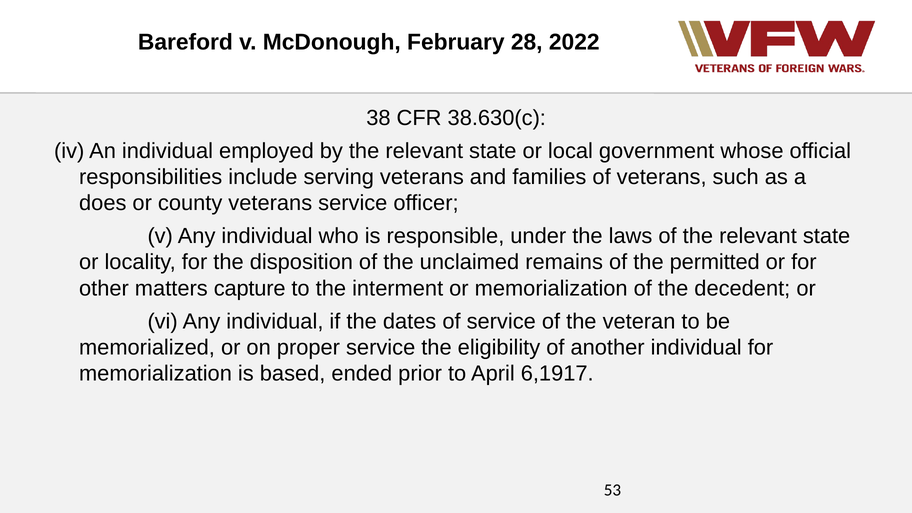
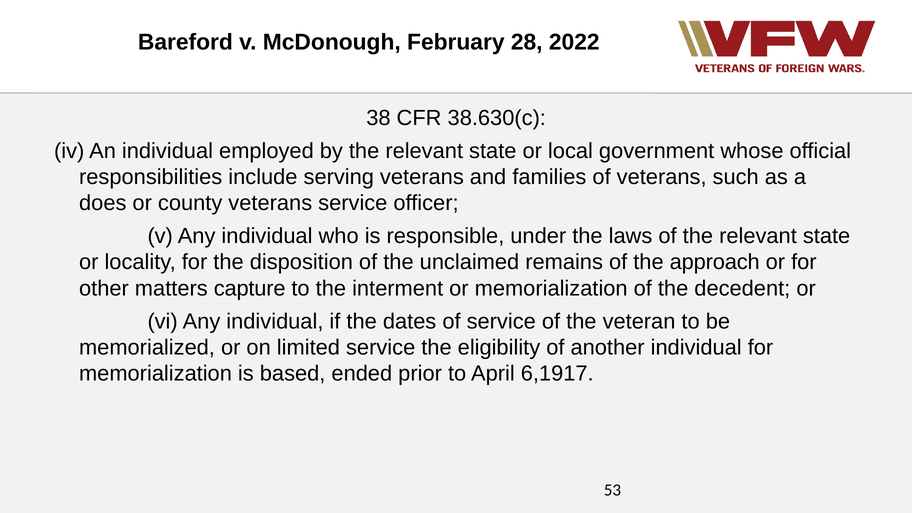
permitted: permitted -> approach
proper: proper -> limited
